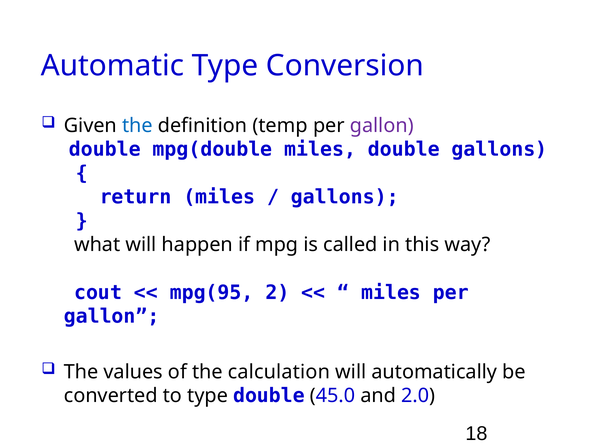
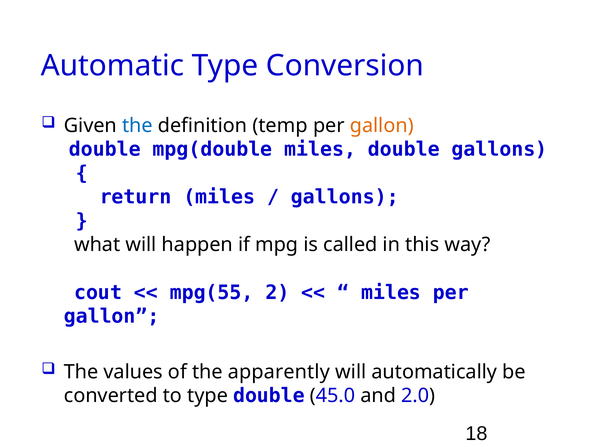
gallon at (382, 126) colour: purple -> orange
mpg(95: mpg(95 -> mpg(55
calculation: calculation -> apparently
